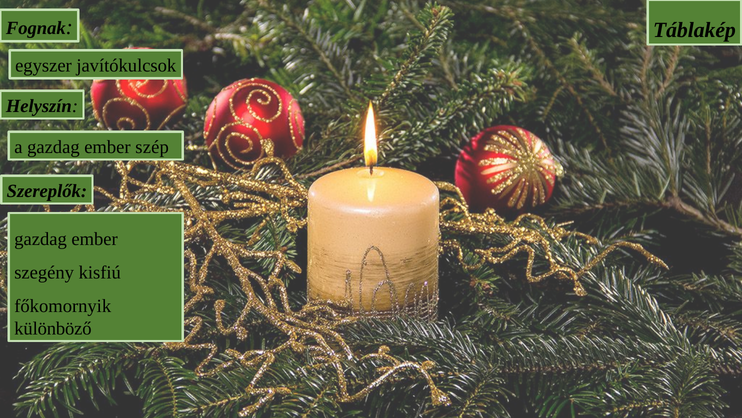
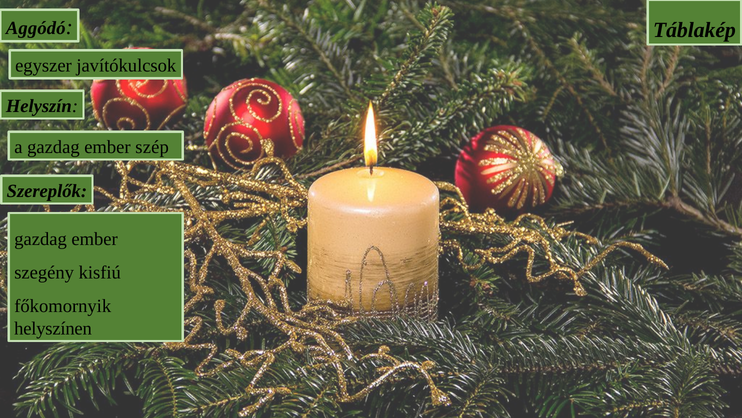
Fognak: Fognak -> Aggódó
különböző: különböző -> helyszínen
